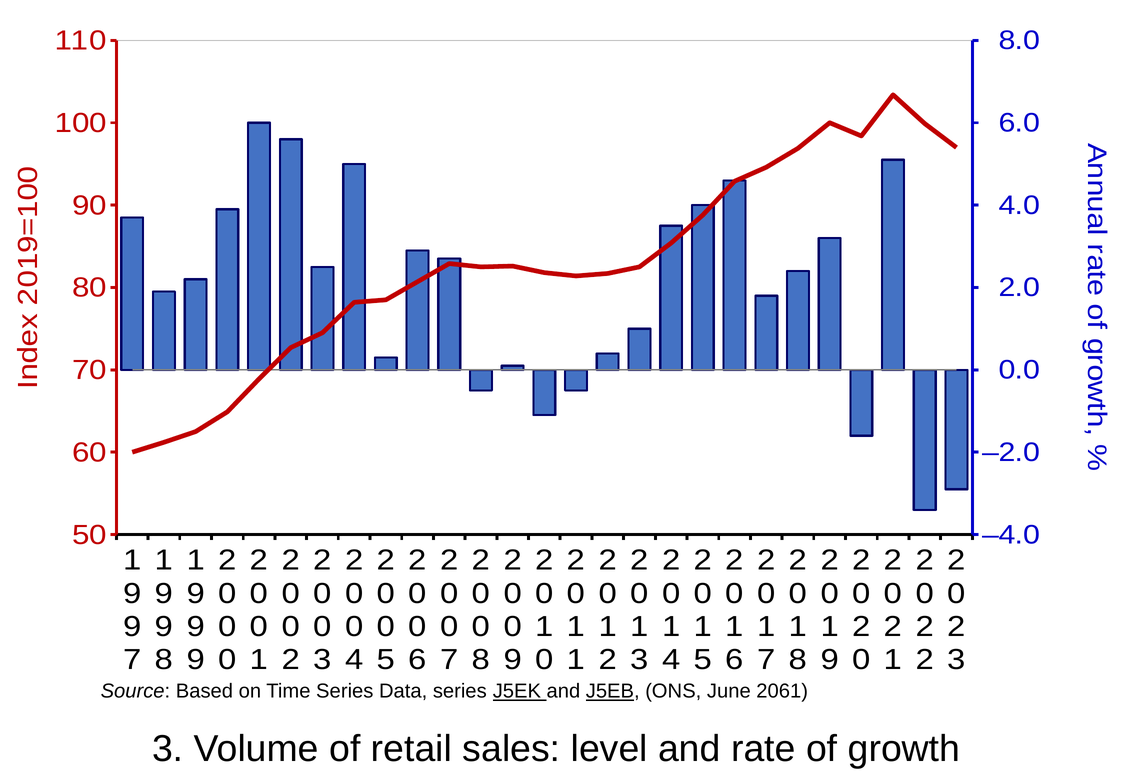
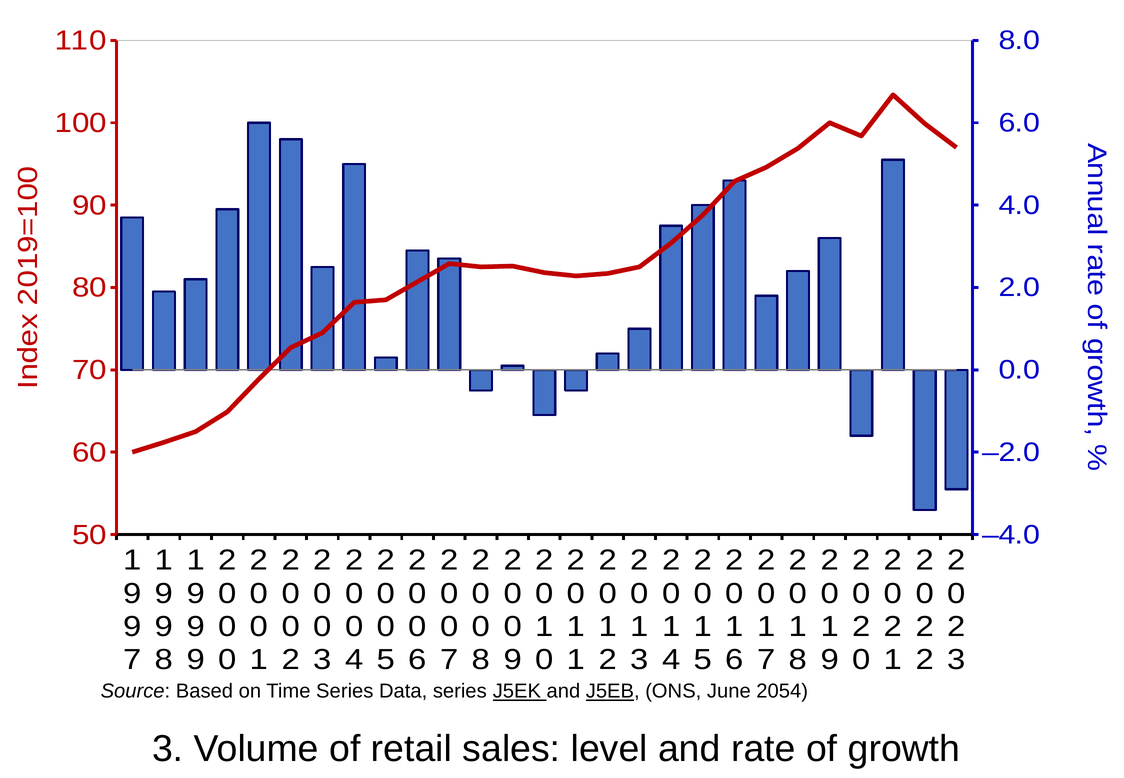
2061: 2061 -> 2054
